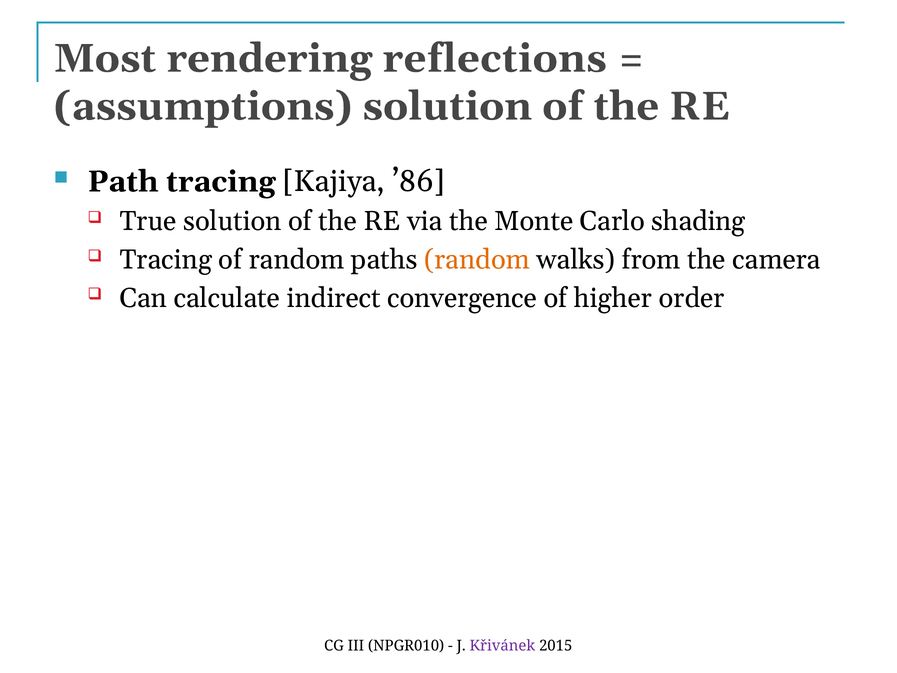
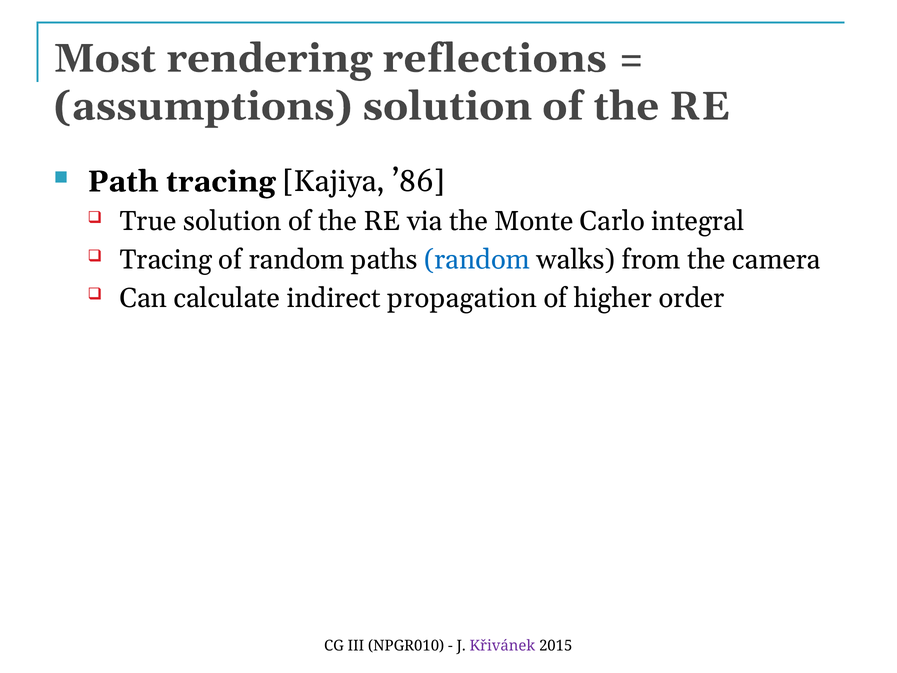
shading: shading -> integral
random at (477, 260) colour: orange -> blue
convergence: convergence -> propagation
